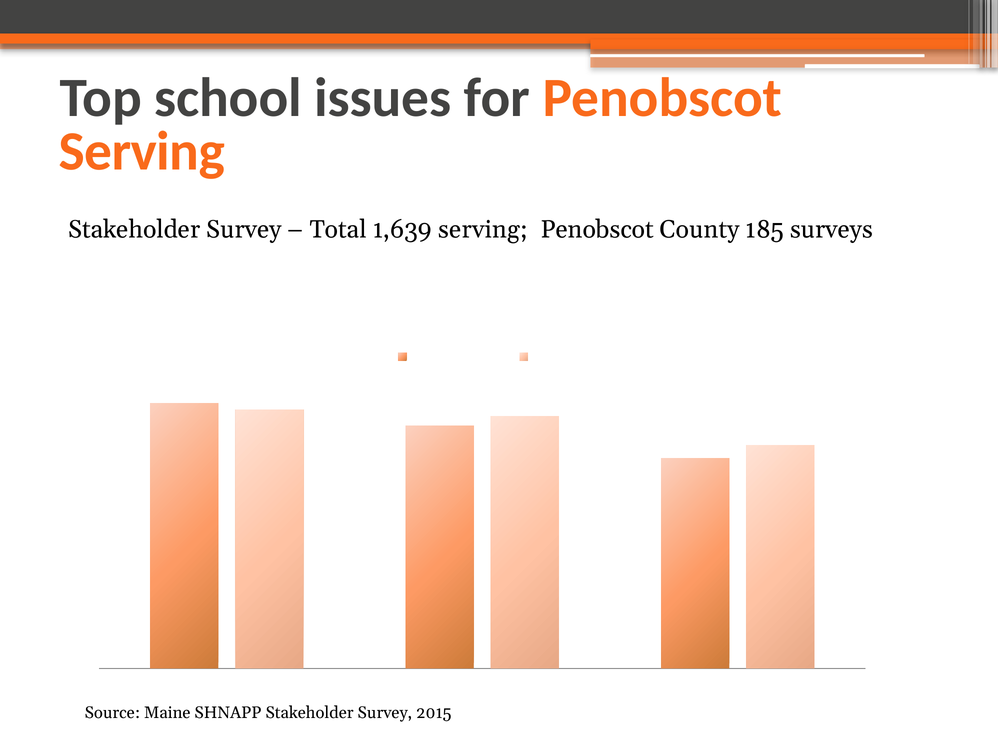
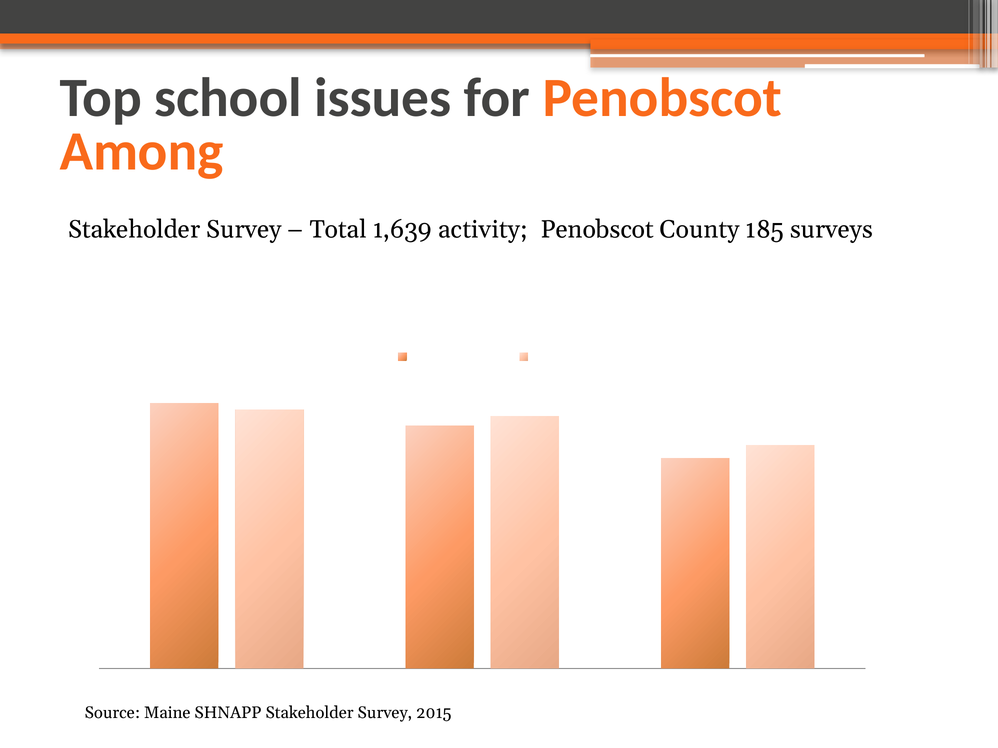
Serving at (142, 151): Serving -> Among
1,639 serving: serving -> activity
